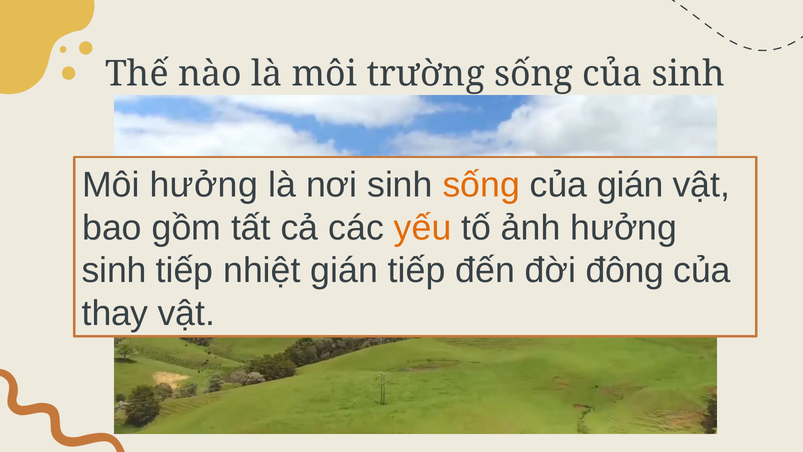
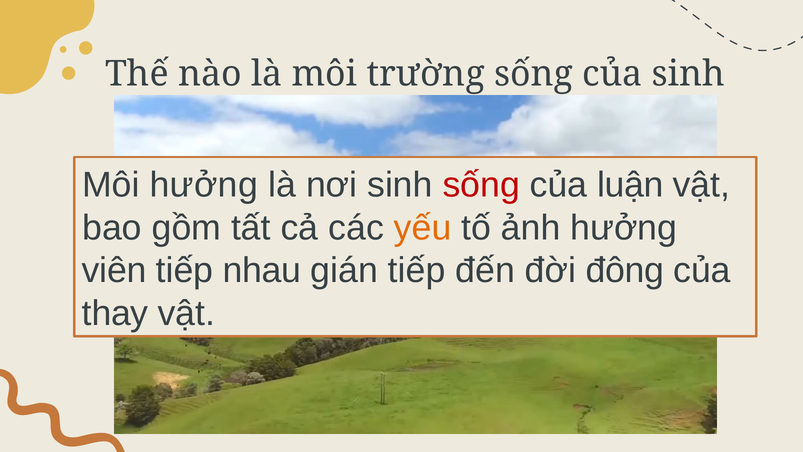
sống at (481, 185) colour: orange -> red
của gián: gián -> luận
sinh at (114, 270): sinh -> viên
nhiệt: nhiệt -> nhau
